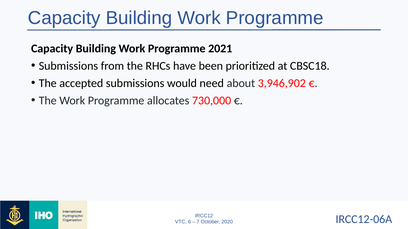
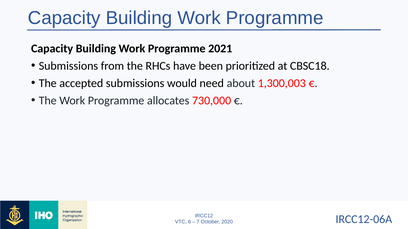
3,946,902: 3,946,902 -> 1,300,003
